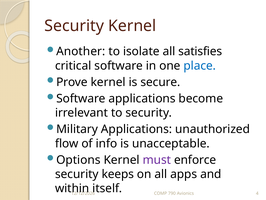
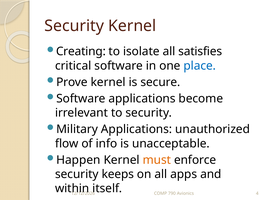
Another: Another -> Creating
Options: Options -> Happen
must colour: purple -> orange
